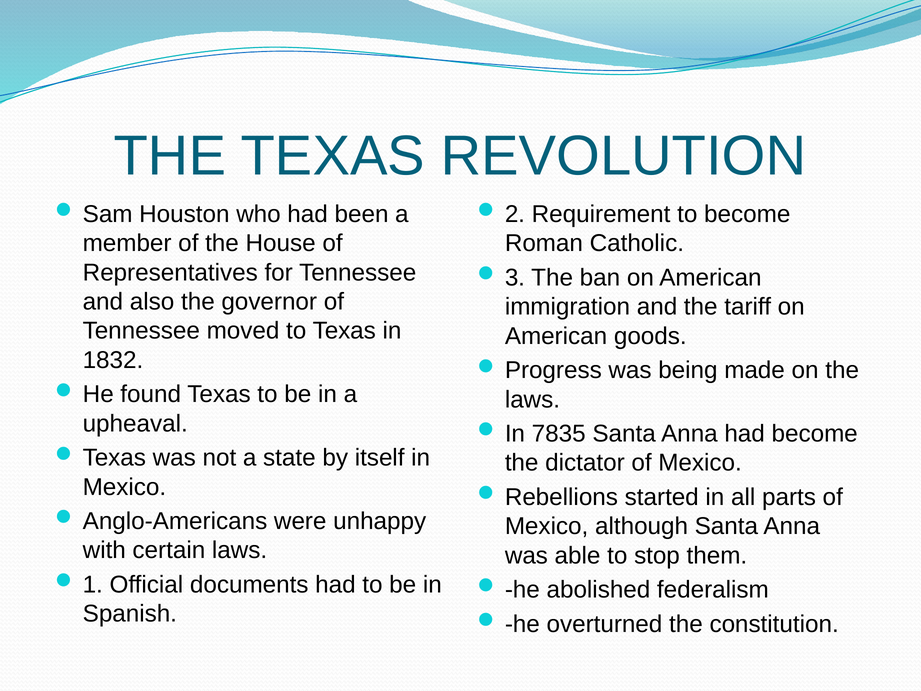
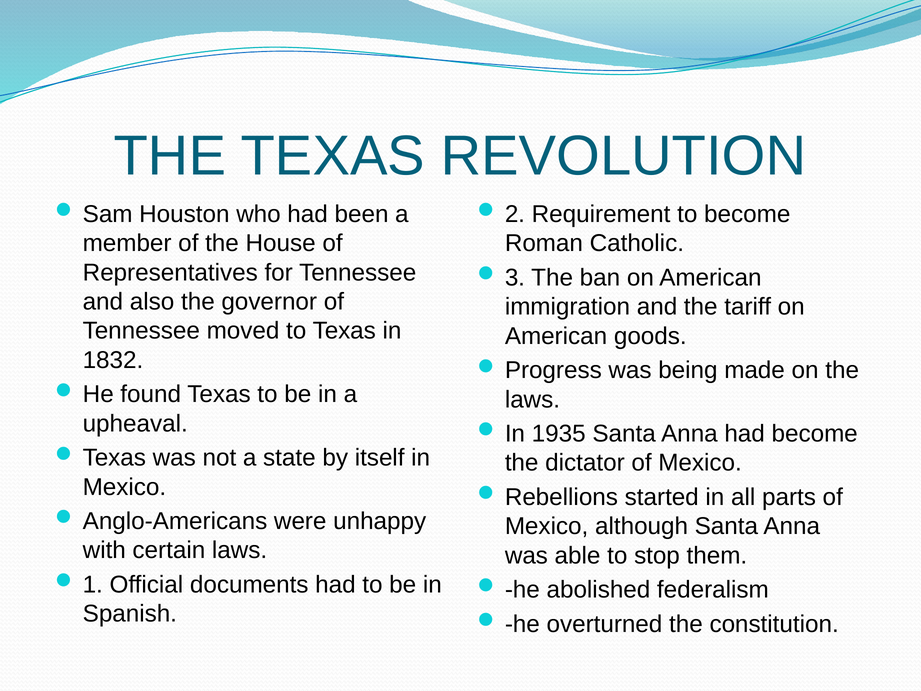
7835: 7835 -> 1935
